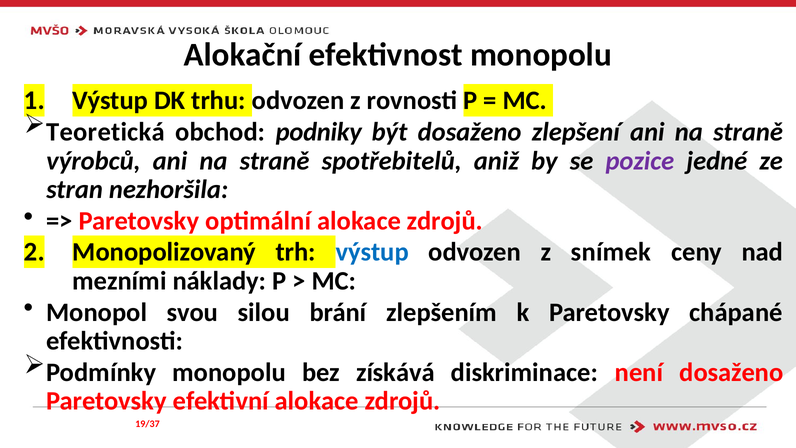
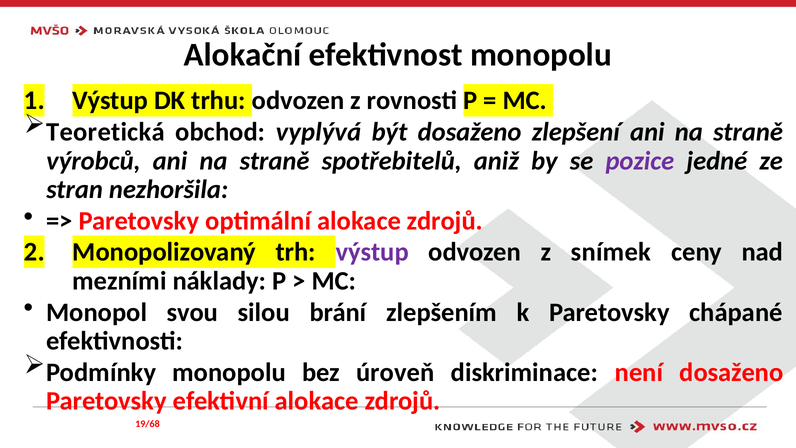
podniky: podniky -> vyplývá
výstup at (372, 252) colour: blue -> purple
získává: získává -> úroveň
19/37: 19/37 -> 19/68
